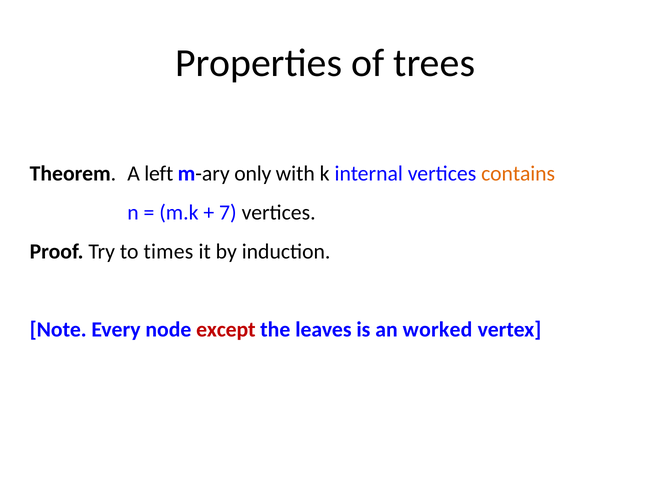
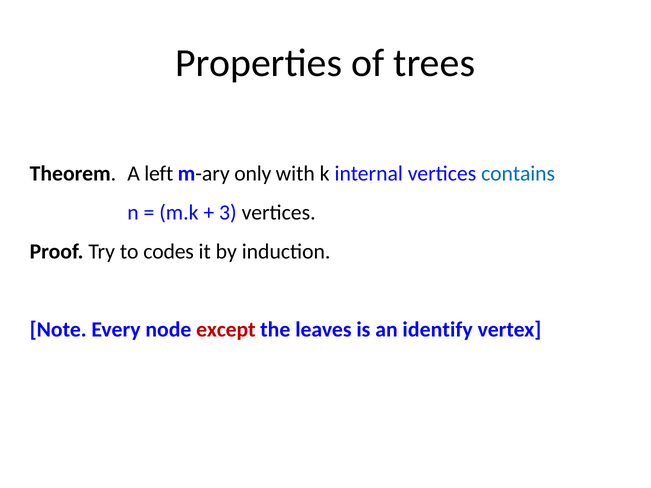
contains colour: orange -> blue
7: 7 -> 3
times: times -> codes
worked: worked -> identify
